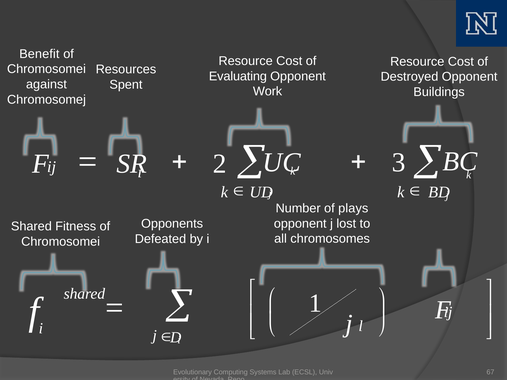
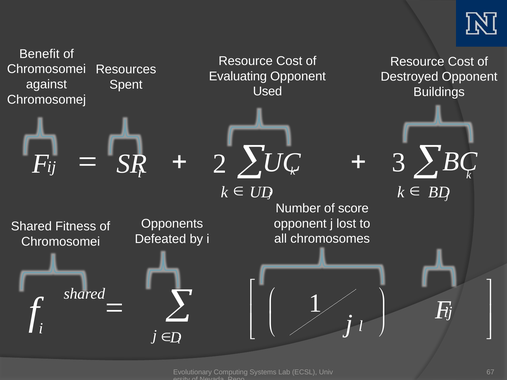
Work: Work -> Used
plays: plays -> score
